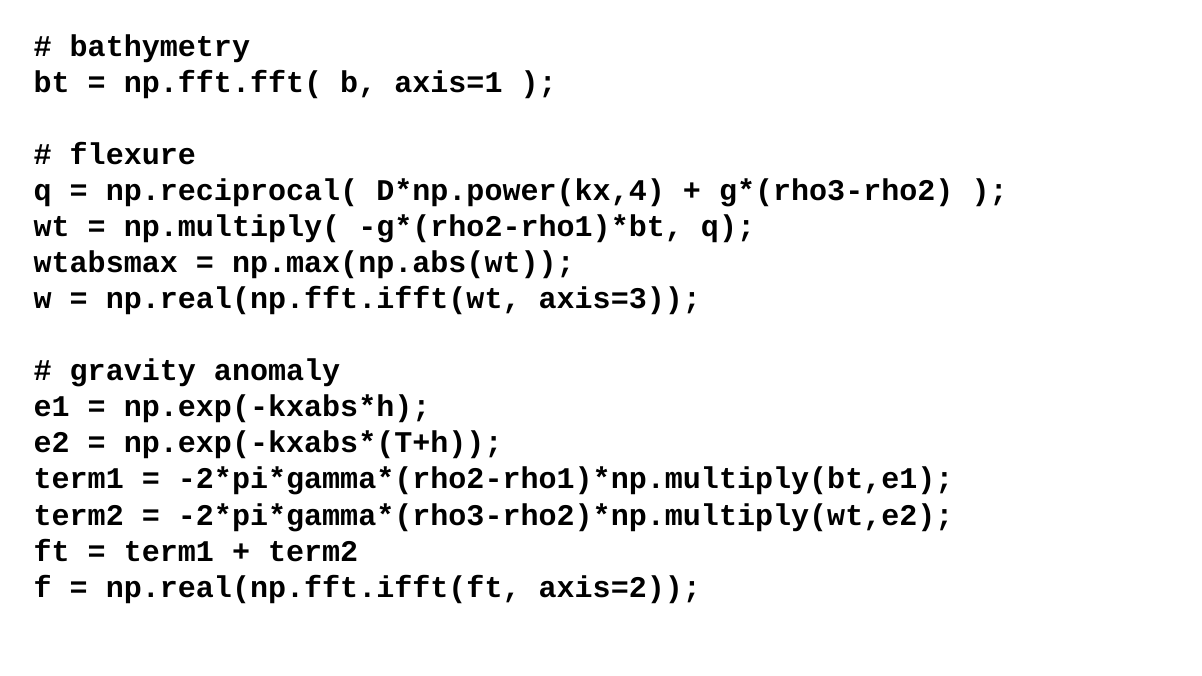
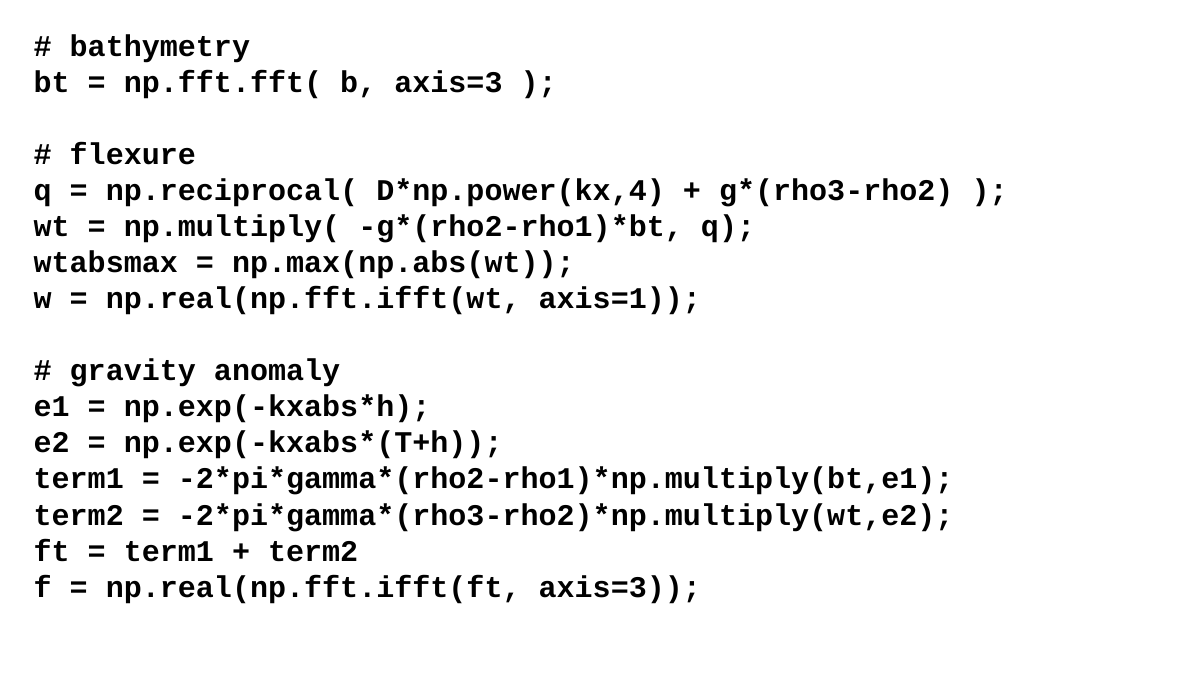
b axis=1: axis=1 -> axis=3
axis=3: axis=3 -> axis=1
np.real(np.fft.ifft(ft axis=2: axis=2 -> axis=3
